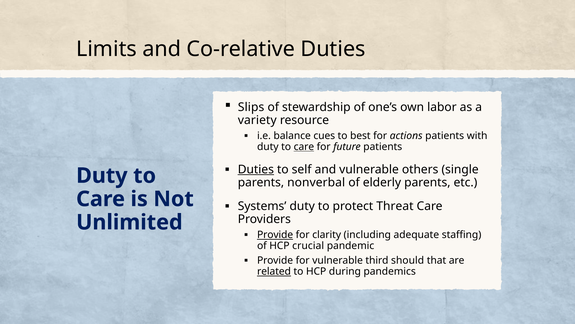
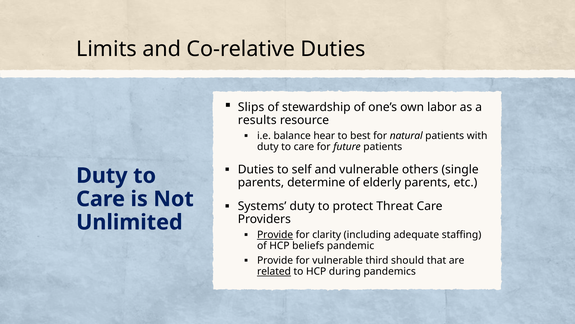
variety: variety -> results
cues: cues -> hear
actions: actions -> natural
care at (304, 147) underline: present -> none
Duties at (256, 169) underline: present -> none
nonverbal: nonverbal -> determine
crucial: crucial -> beliefs
